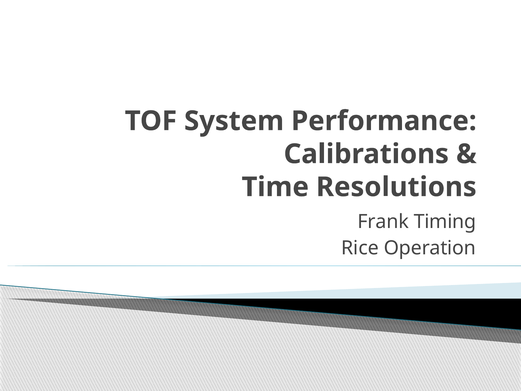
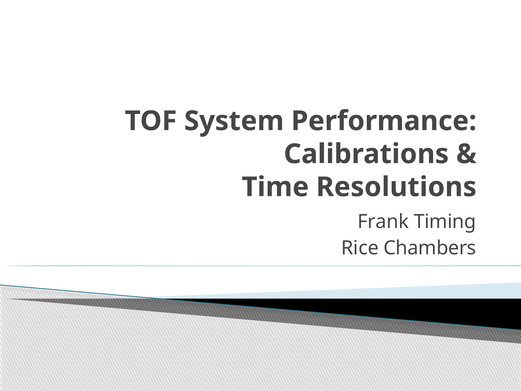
Operation: Operation -> Chambers
